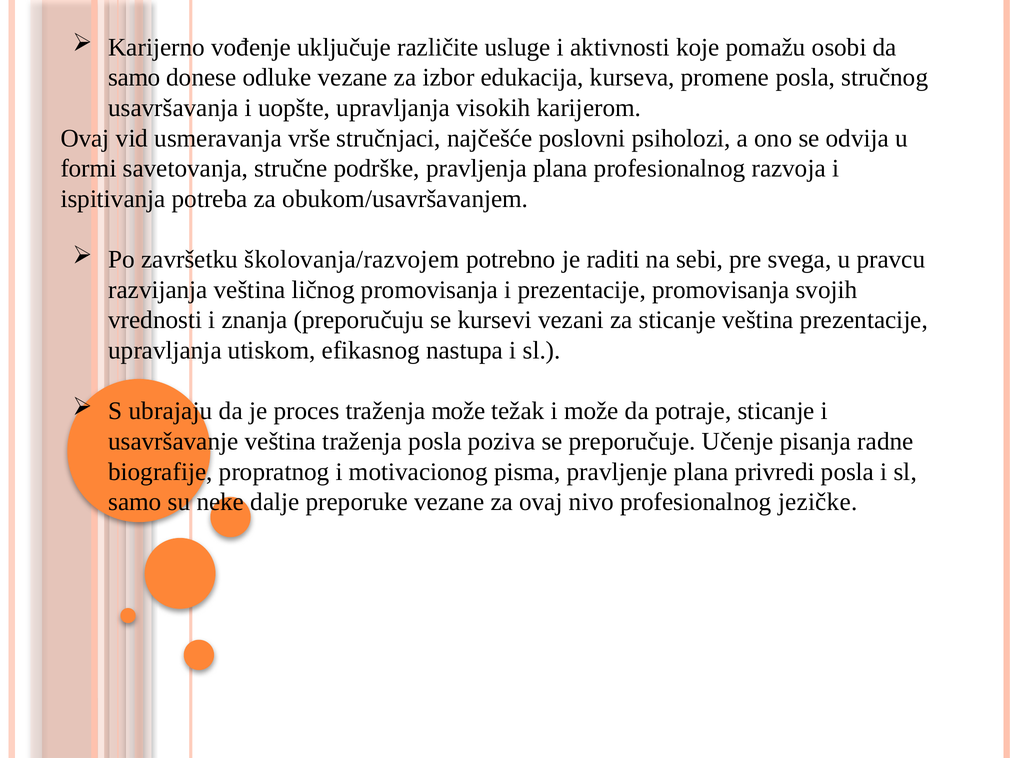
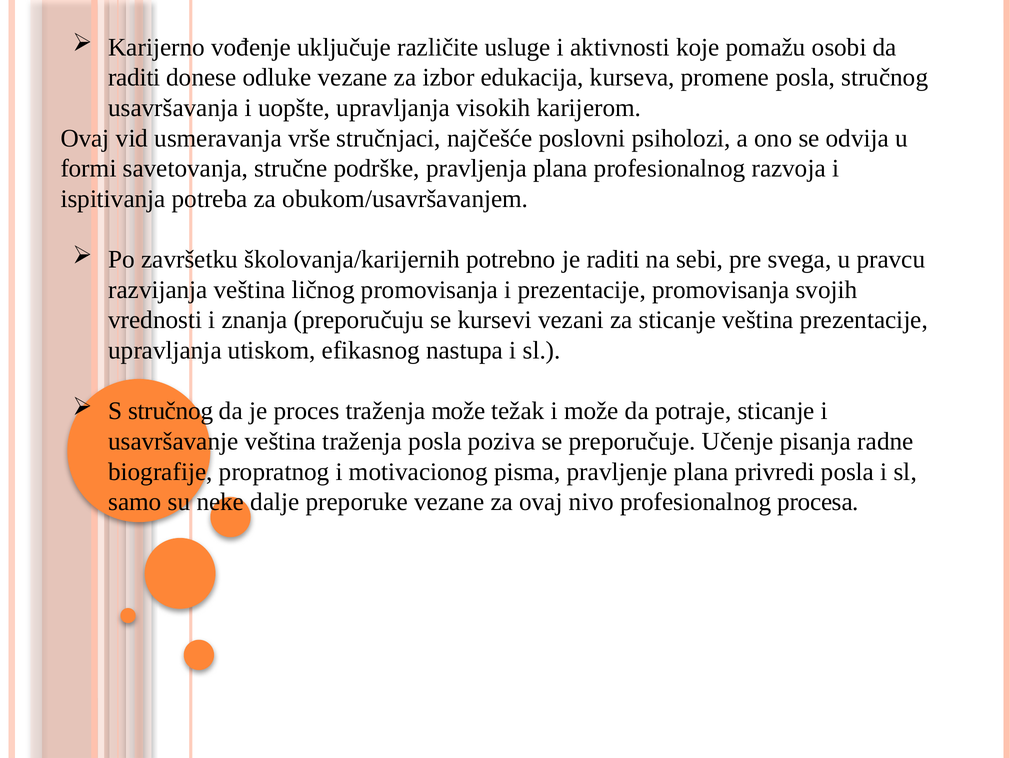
samo at (134, 78): samo -> raditi
školovanja/razvojem: školovanja/razvojem -> školovanja/karijernih
S ubrajaju: ubrajaju -> stručnog
jezičke: jezičke -> procesa
